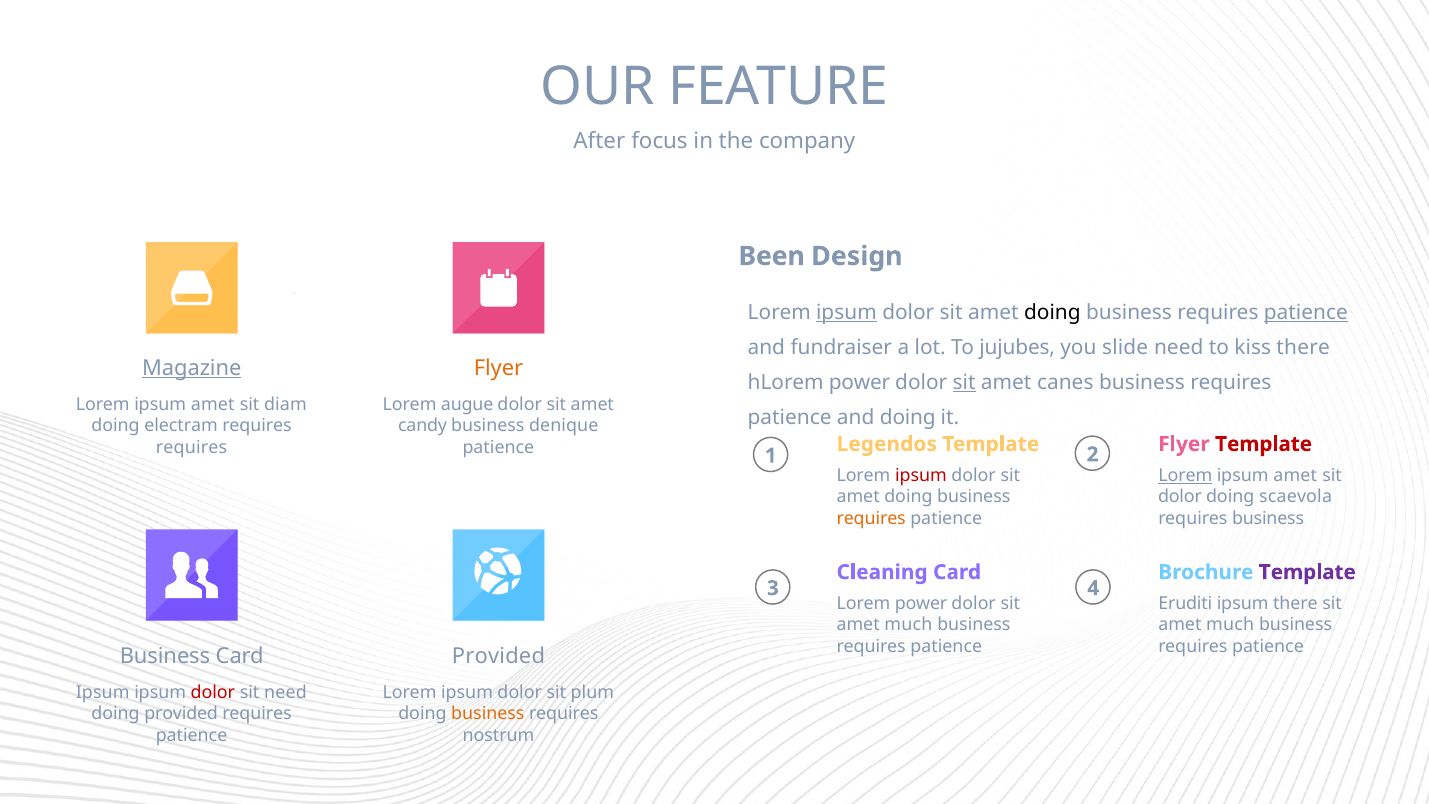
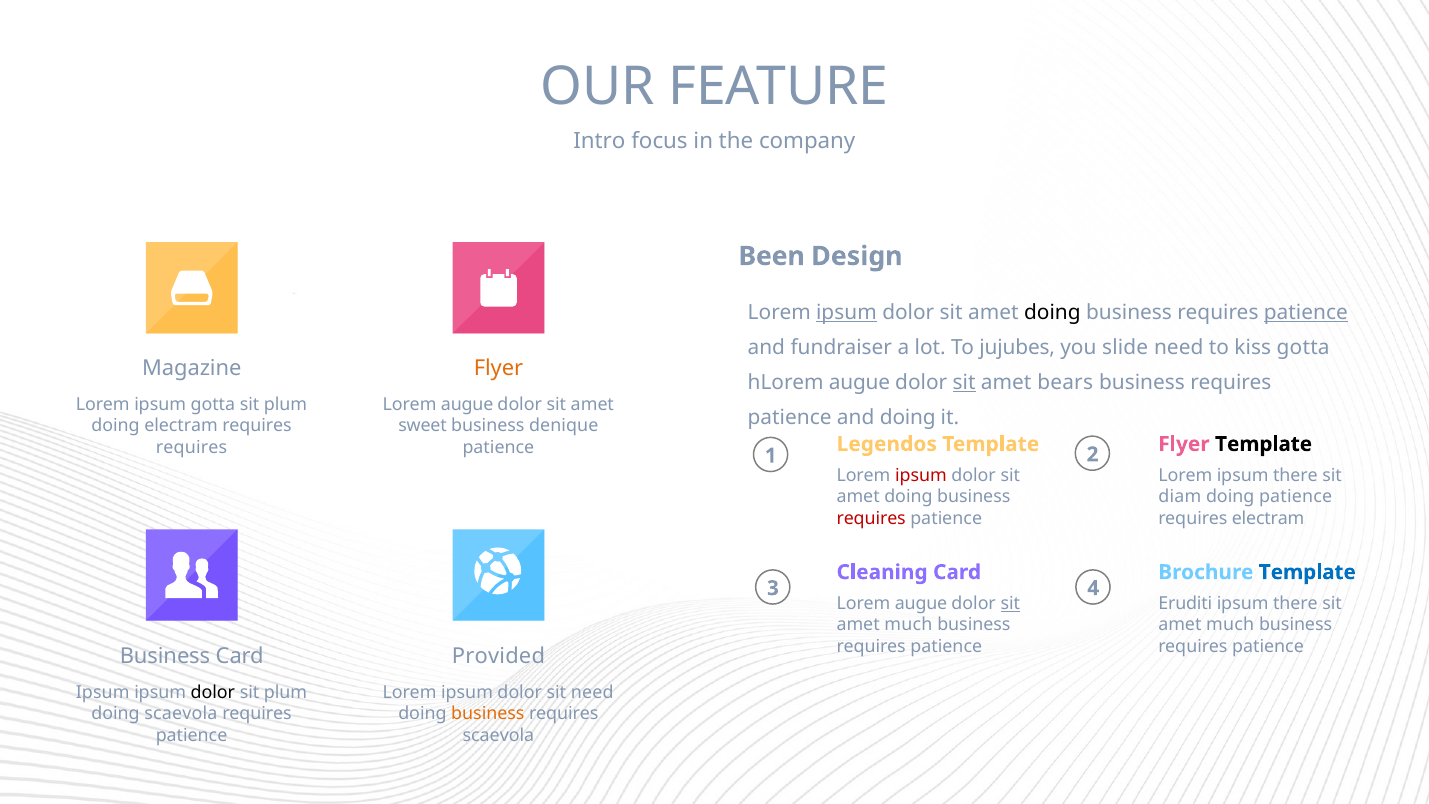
After: After -> Intro
kiss there: there -> gotta
Magazine underline: present -> none
hLorem power: power -> augue
canes: canes -> bears
amet at (213, 404): amet -> gotta
diam at (285, 404): diam -> plum
candy: candy -> sweet
Template at (1264, 444) colour: red -> black
Lorem at (1185, 475) underline: present -> none
amet at (1295, 475): amet -> there
dolor at (1180, 497): dolor -> diam
doing scaevola: scaevola -> patience
requires at (871, 518) colour: orange -> red
business at (1268, 518): business -> electram
Template at (1307, 572) colour: purple -> blue
power at (921, 603): power -> augue
sit at (1010, 603) underline: none -> present
dolor at (213, 692) colour: red -> black
need at (285, 692): need -> plum
sit plum: plum -> need
doing provided: provided -> scaevola
nostrum at (498, 735): nostrum -> scaevola
